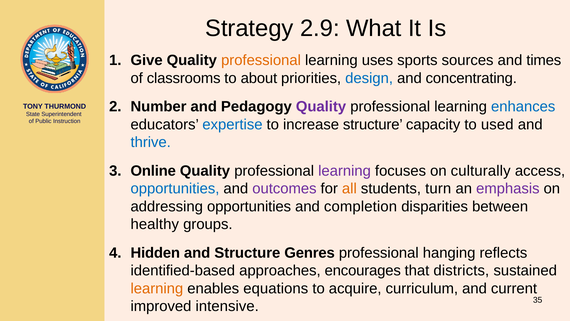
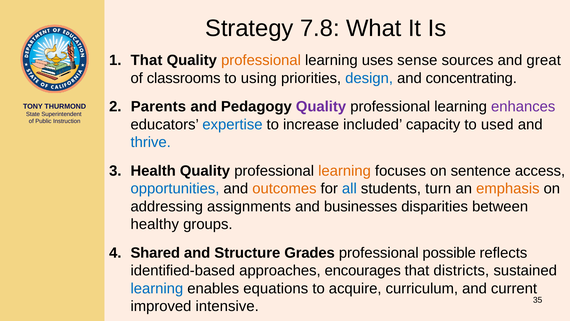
2.9: 2.9 -> 7.8
Give at (147, 60): Give -> That
sports: sports -> sense
times: times -> great
about: about -> using
Number: Number -> Parents
enhances colour: blue -> purple
increase structure: structure -> included
Online: Online -> Health
learning at (345, 171) colour: purple -> orange
culturally: culturally -> sentence
outcomes colour: purple -> orange
all colour: orange -> blue
emphasis colour: purple -> orange
addressing opportunities: opportunities -> assignments
completion: completion -> businesses
Hidden: Hidden -> Shared
Genres: Genres -> Grades
hanging: hanging -> possible
learning at (157, 288) colour: orange -> blue
